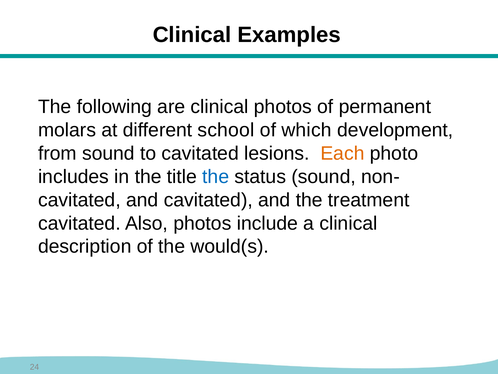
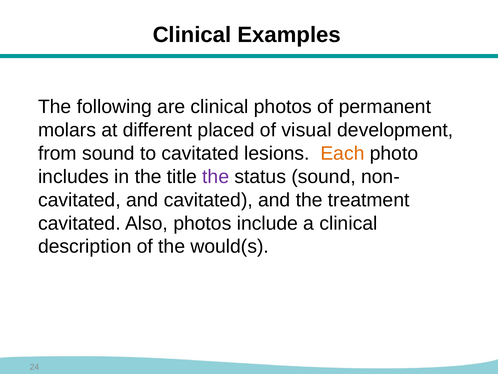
school: school -> placed
which: which -> visual
the at (216, 176) colour: blue -> purple
